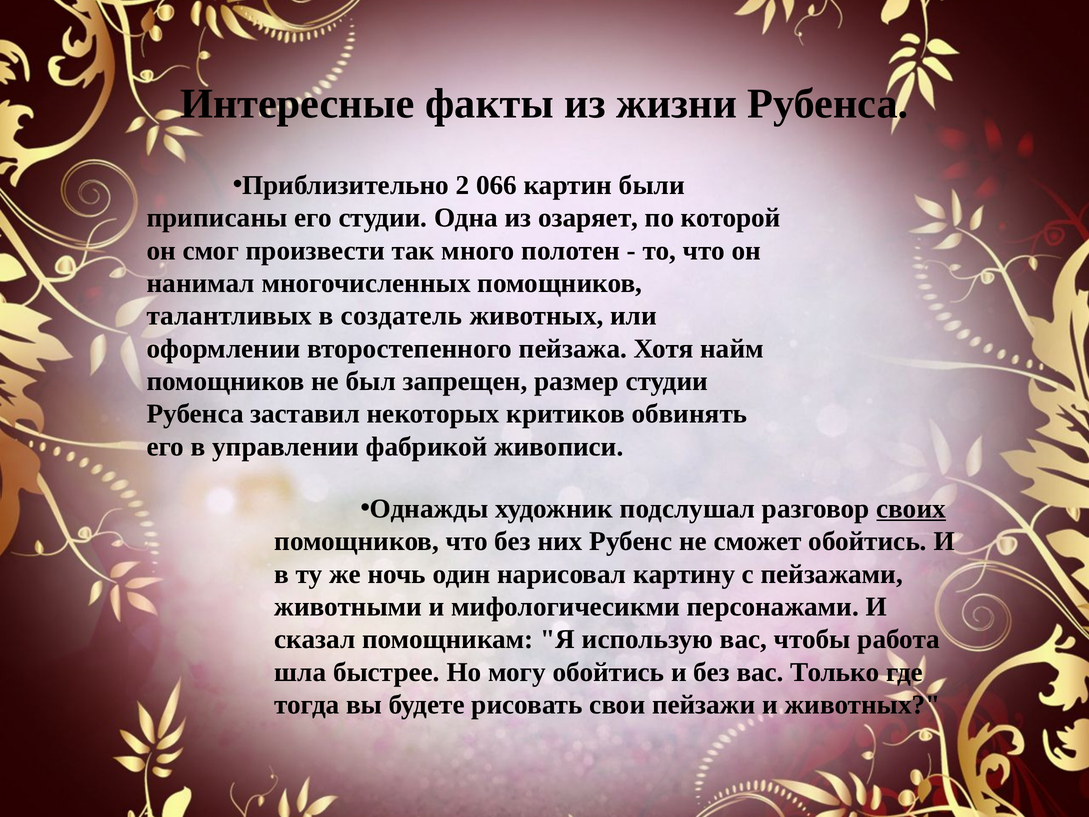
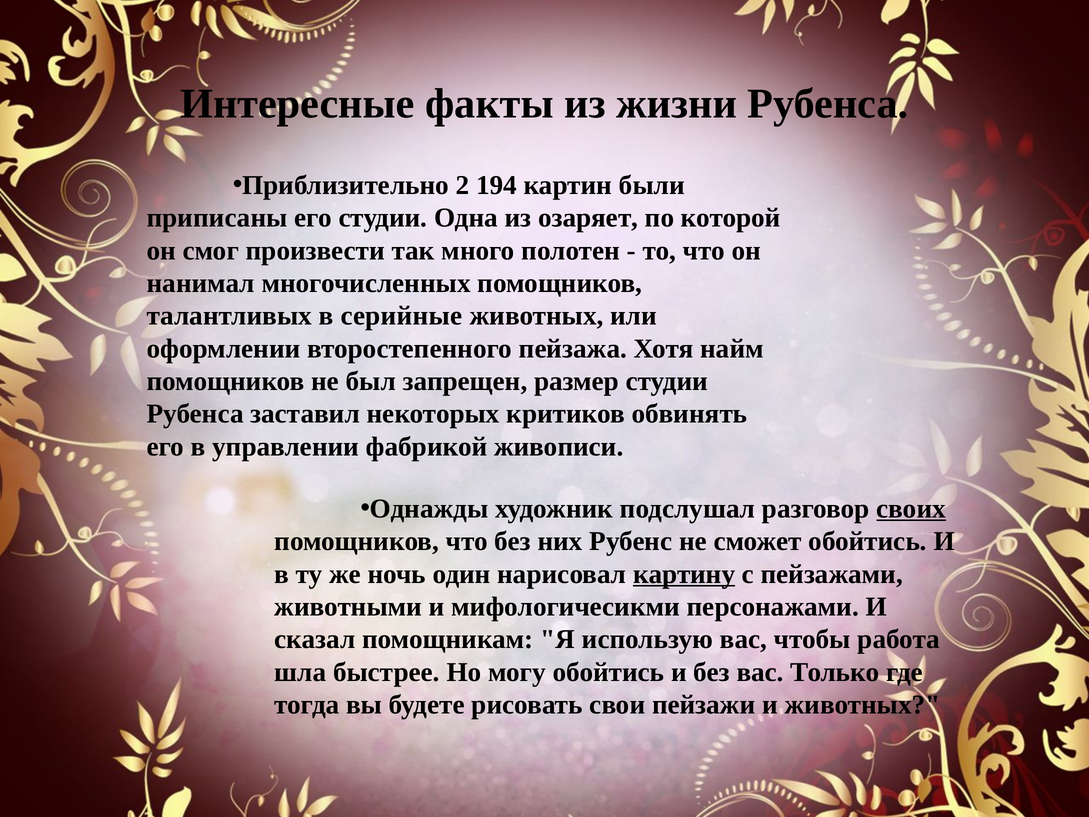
066: 066 -> 194
создатель: создатель -> серийные
картину underline: none -> present
